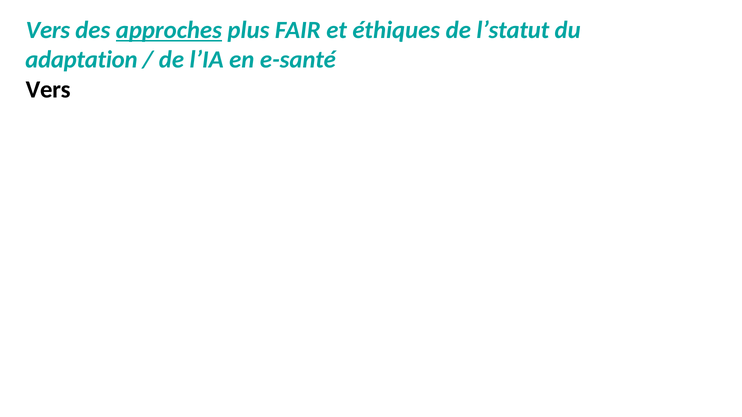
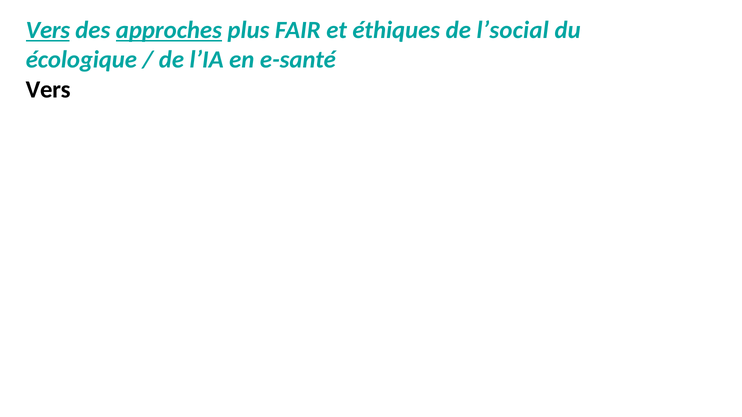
Vers at (48, 30) underline: none -> present
l’statut: l’statut -> l’social
adaptation: adaptation -> écologique
